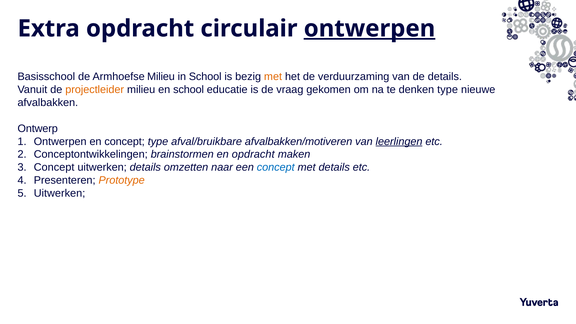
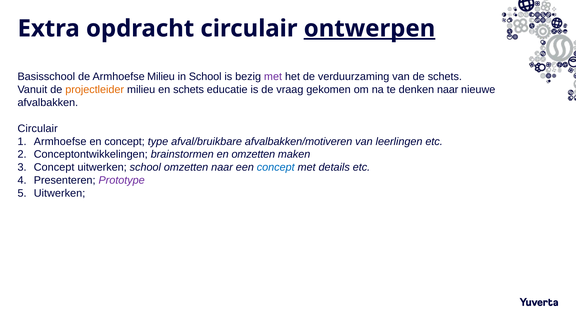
met at (273, 77) colour: orange -> purple
de details: details -> schets
en school: school -> schets
denken type: type -> naar
Ontwerp at (38, 128): Ontwerp -> Circulair
Ontwerpen at (60, 141): Ontwerpen -> Armhoefse
leerlingen underline: present -> none
en opdracht: opdracht -> omzetten
uitwerken details: details -> school
Prototype colour: orange -> purple
